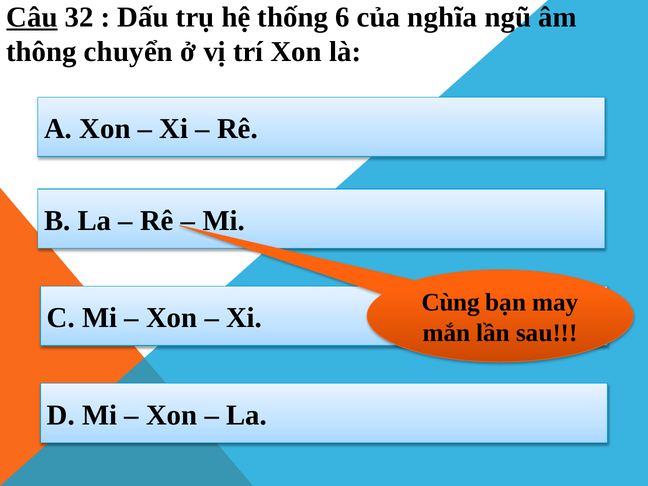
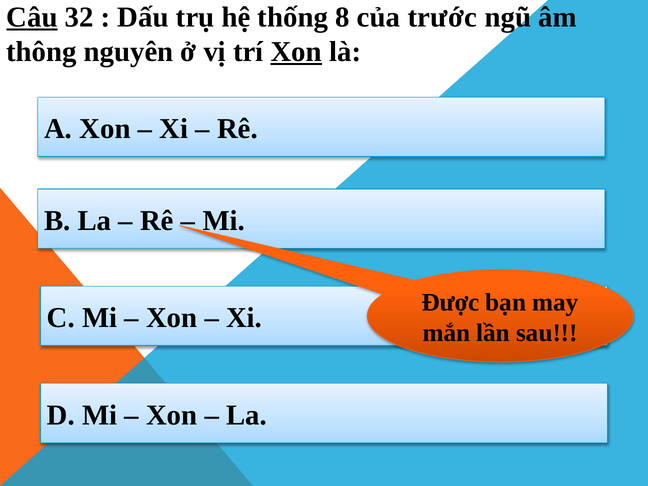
6: 6 -> 8
nghĩa: nghĩa -> trước
chuyển: chuyển -> nguyên
Xon at (296, 52) underline: none -> present
Cùng: Cùng -> Được
